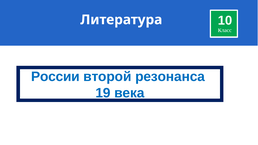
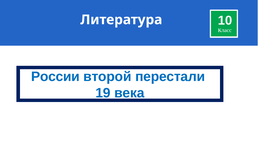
резонанса: резонанса -> перестали
